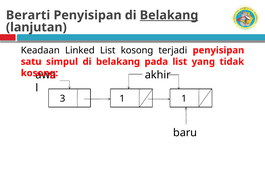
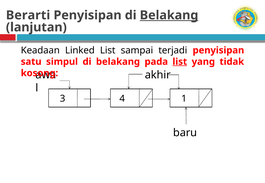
List kosong: kosong -> sampai
list at (180, 62) underline: none -> present
3 1: 1 -> 4
